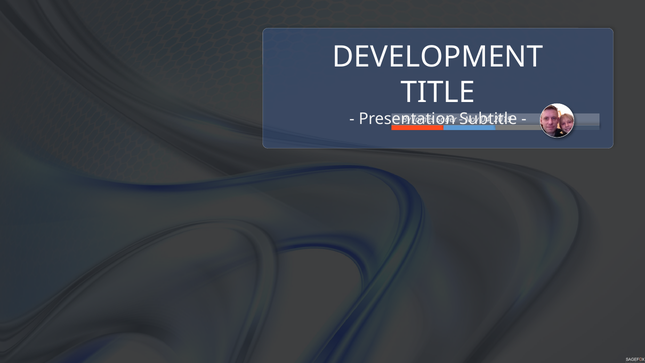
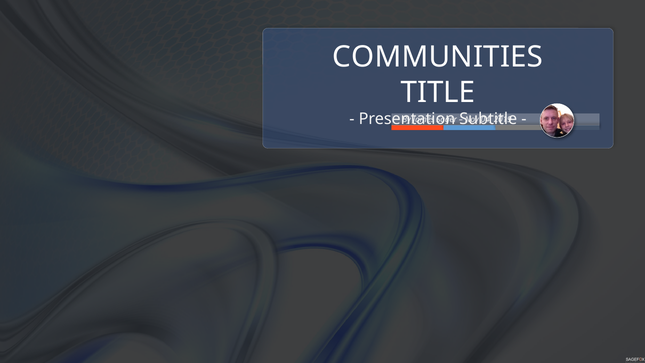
DEVELOPMENT: DEVELOPMENT -> COMMUNITIES
